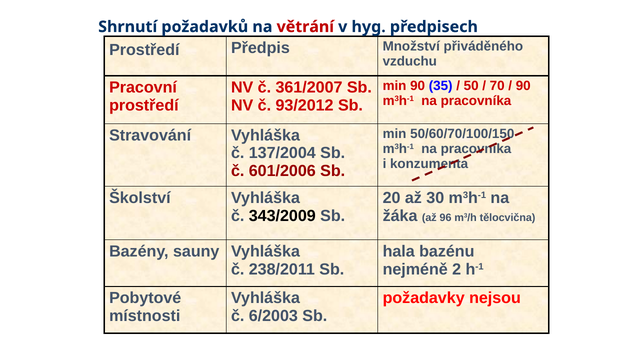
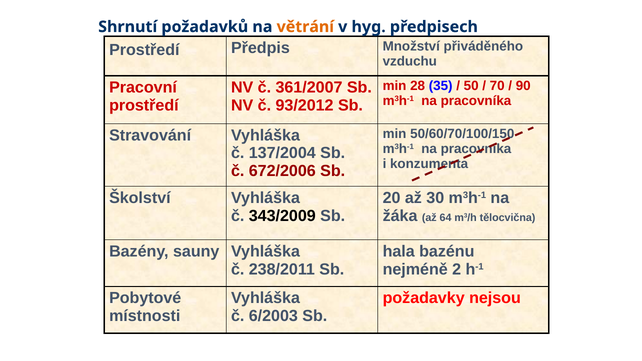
větrání colour: red -> orange
min 90: 90 -> 28
601/2006: 601/2006 -> 672/2006
96: 96 -> 64
